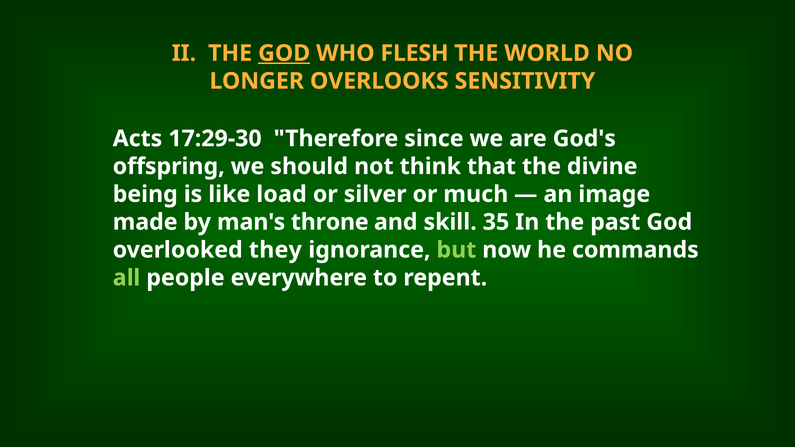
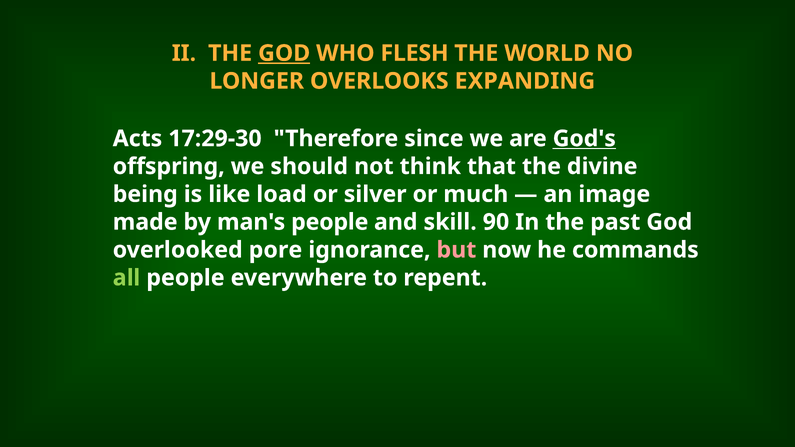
SENSITIVITY: SENSITIVITY -> EXPANDING
God's underline: none -> present
man's throne: throne -> people
35: 35 -> 90
they: they -> pore
but colour: light green -> pink
